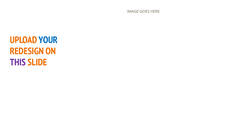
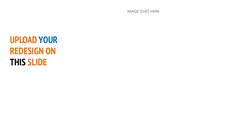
THIS colour: purple -> black
